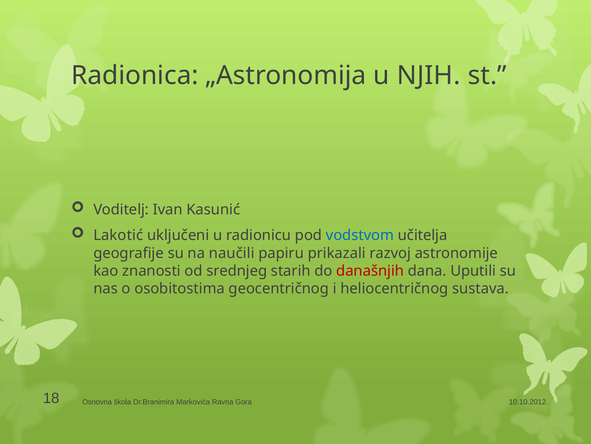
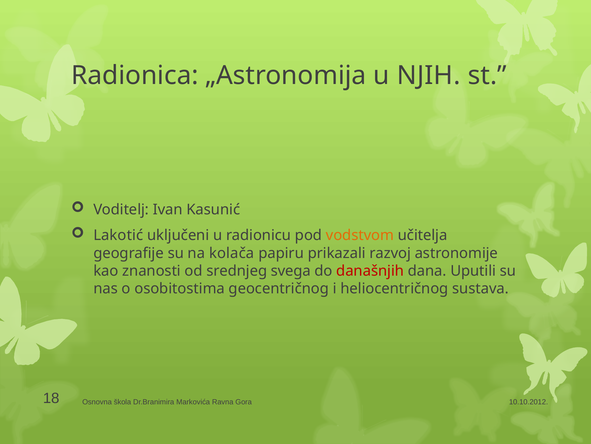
vodstvom colour: blue -> orange
naučili: naučili -> kolača
starih: starih -> svega
